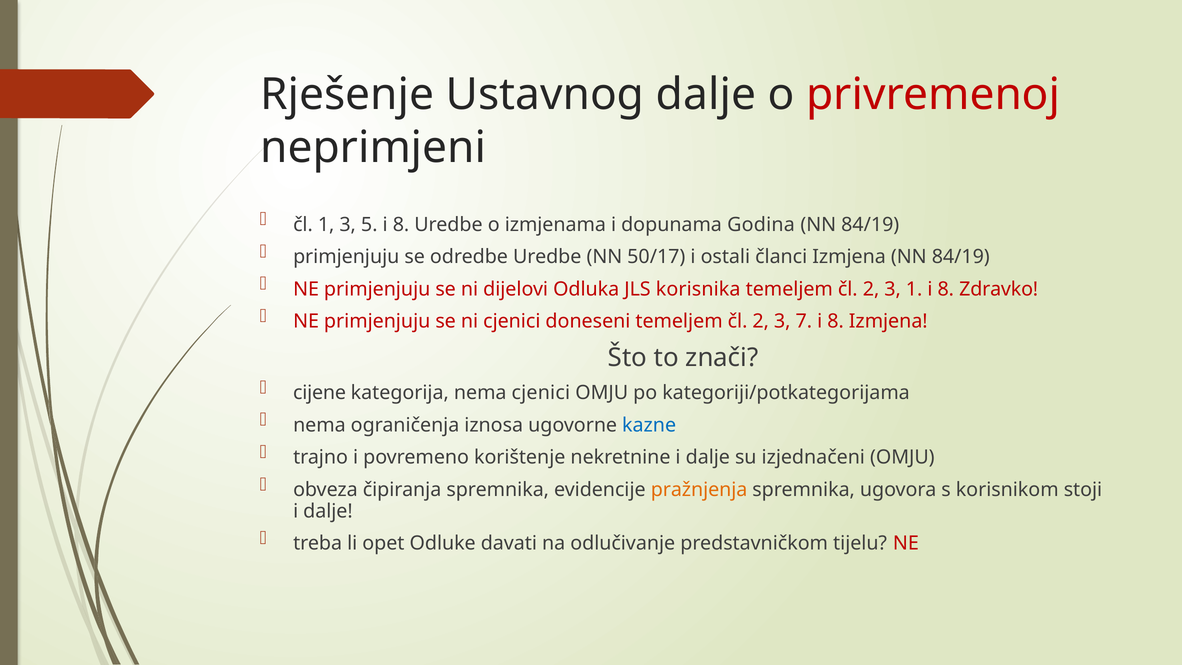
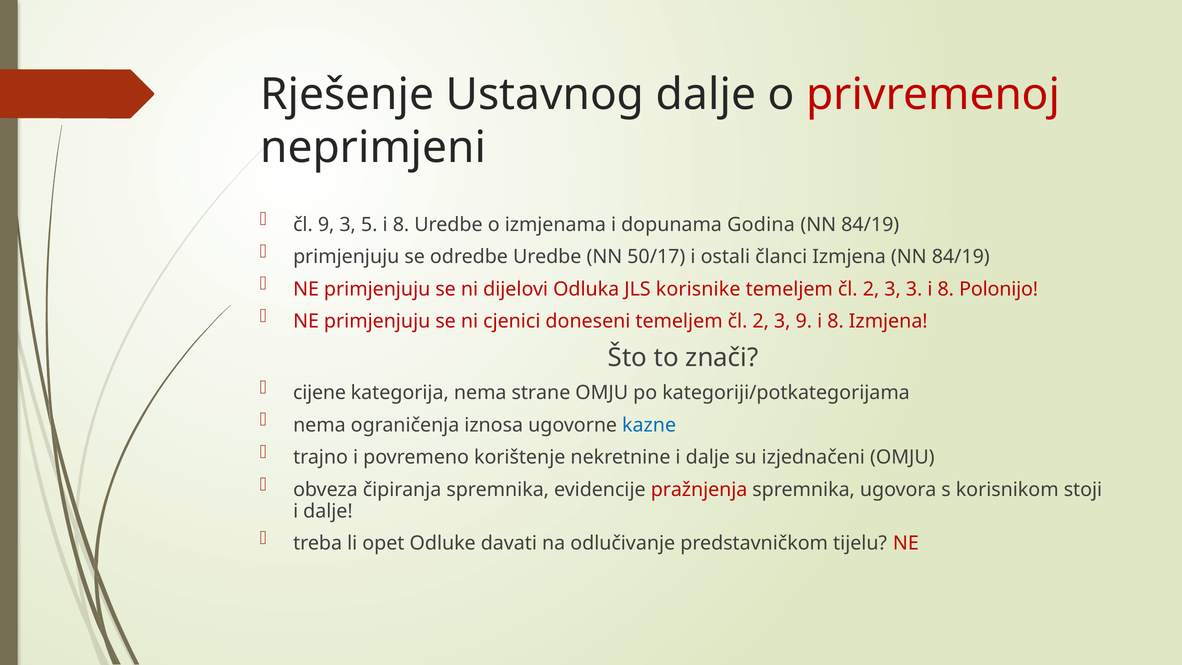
čl 1: 1 -> 9
korisnika: korisnika -> korisnike
3 1: 1 -> 3
Zdravko: Zdravko -> Polonijo
3 7: 7 -> 9
nema cjenici: cjenici -> strane
pražnjenja colour: orange -> red
